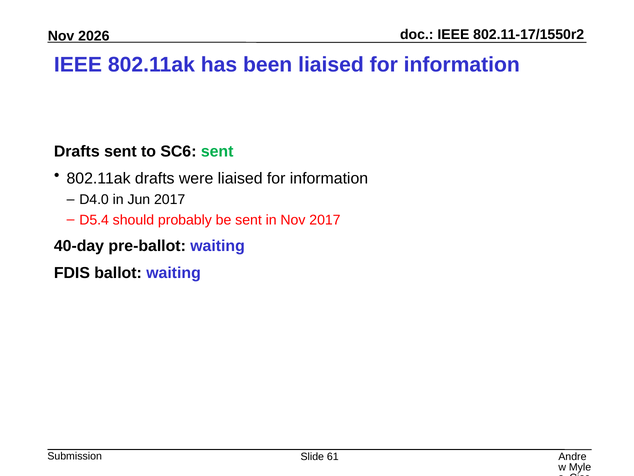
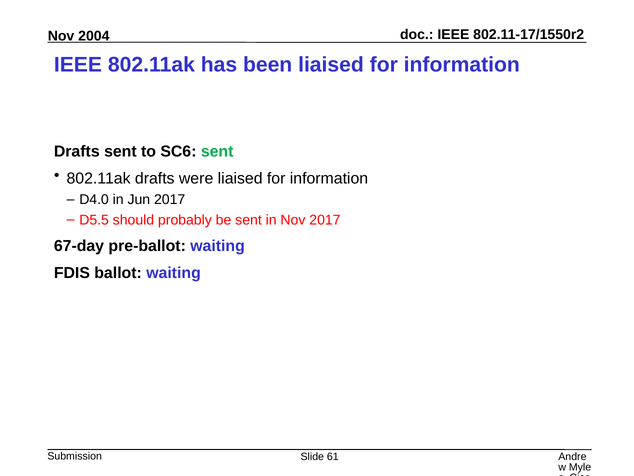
2026: 2026 -> 2004
D5.4: D5.4 -> D5.5
40-day: 40-day -> 67-day
